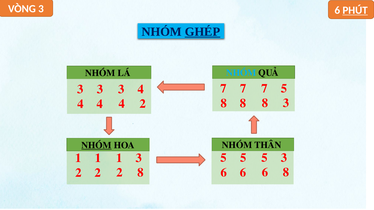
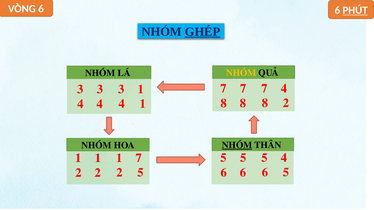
VÒNG 3: 3 -> 6
NHÓM at (241, 73) colour: light blue -> yellow
7 5: 5 -> 4
4 at (141, 89): 4 -> 1
8 3: 3 -> 2
4 2: 2 -> 1
NHÓM at (96, 145) underline: present -> none
NHÓM at (237, 145) underline: none -> present
5 3: 3 -> 4
3 at (139, 158): 3 -> 7
8 at (286, 173): 8 -> 5
2 8: 8 -> 5
